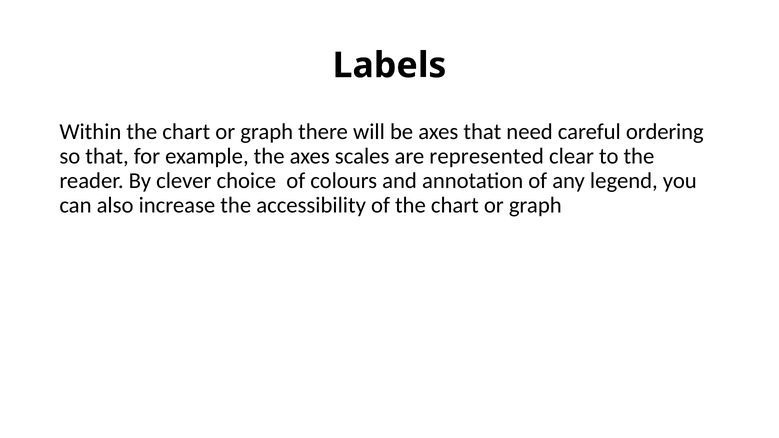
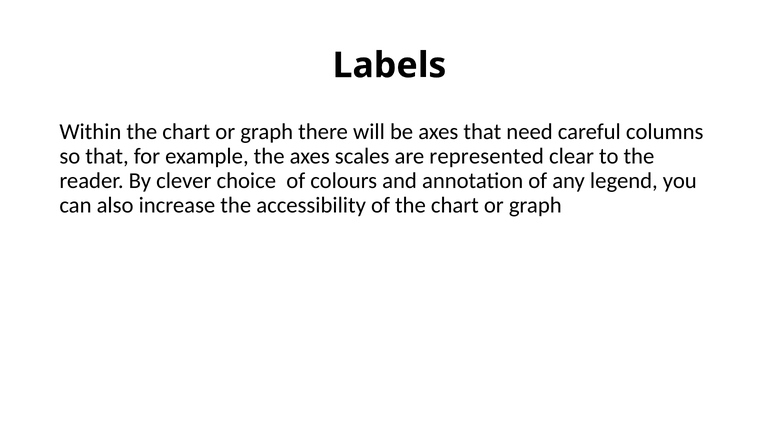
ordering: ordering -> columns
